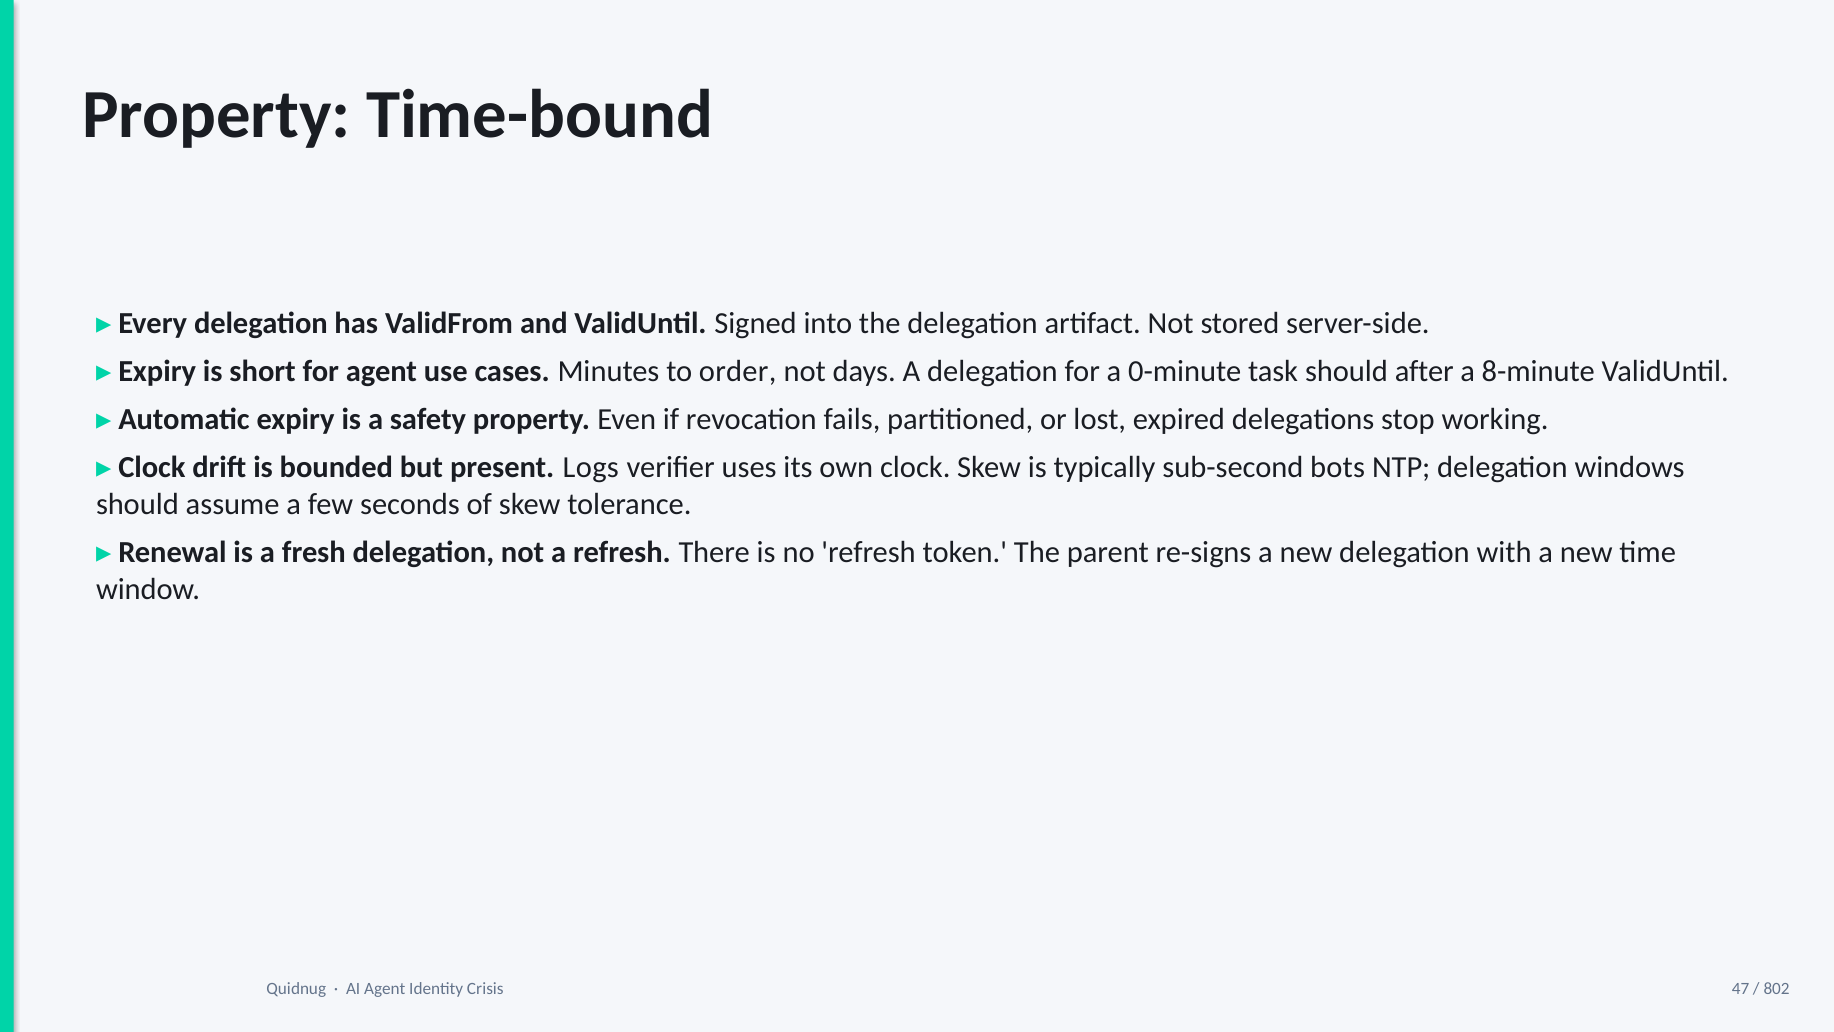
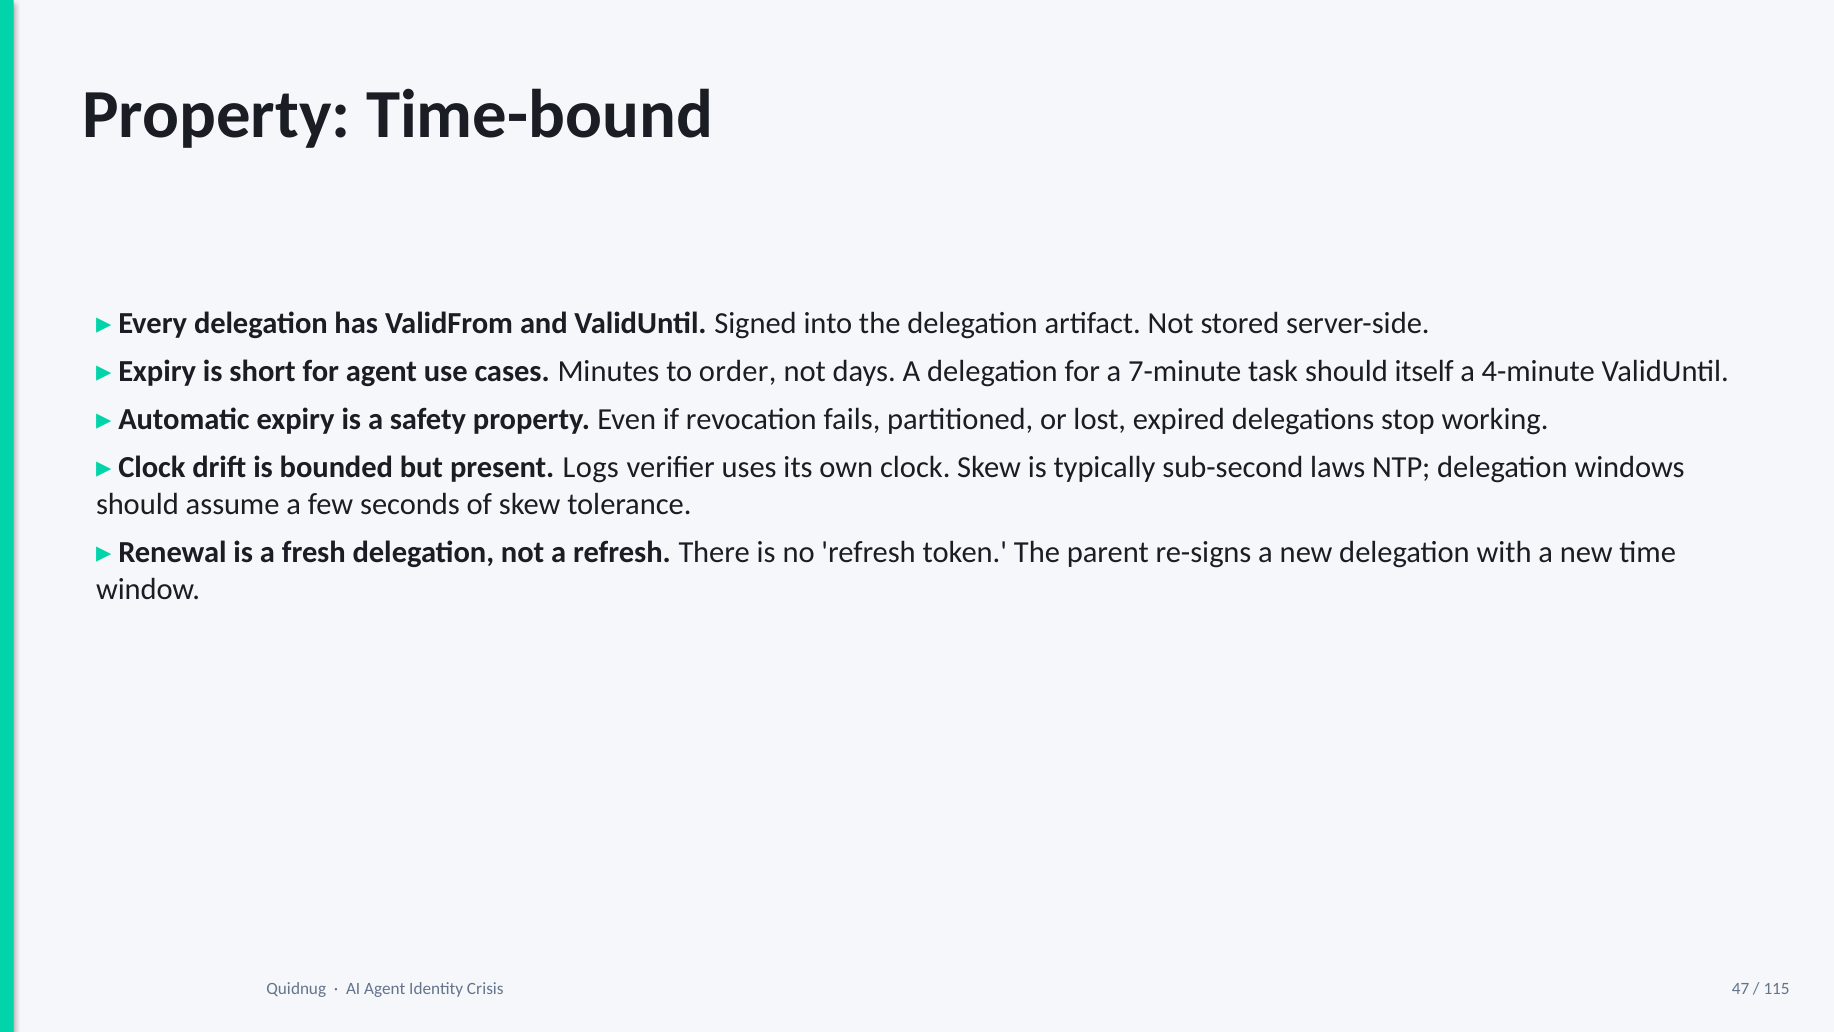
0-minute: 0-minute -> 7-minute
after: after -> itself
8-minute: 8-minute -> 4-minute
bots: bots -> laws
802: 802 -> 115
